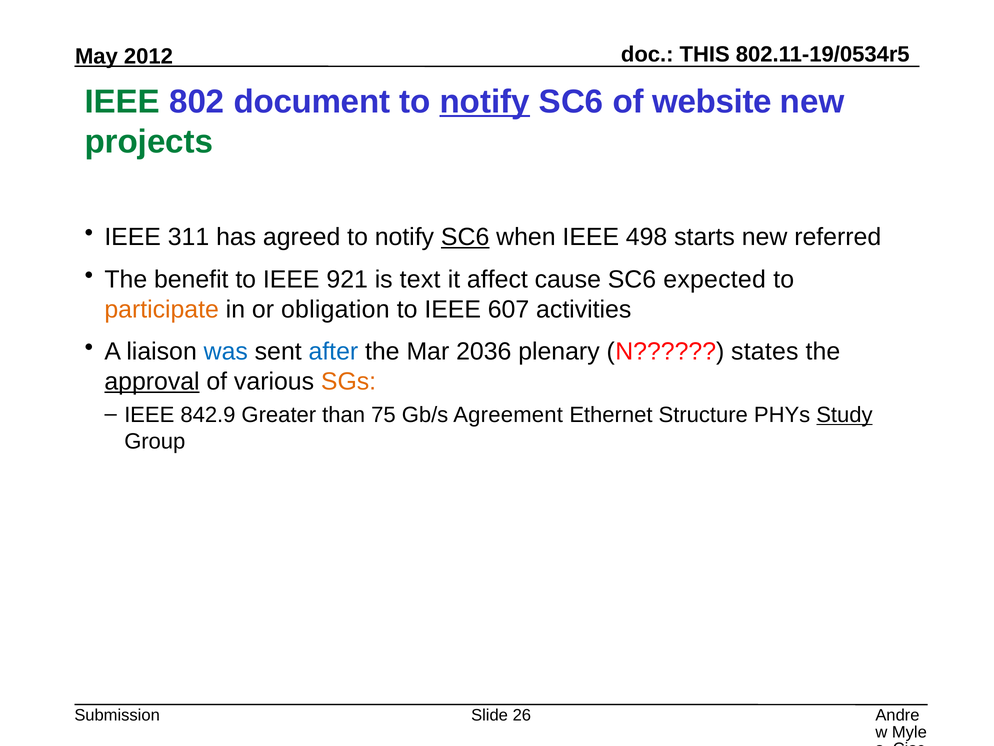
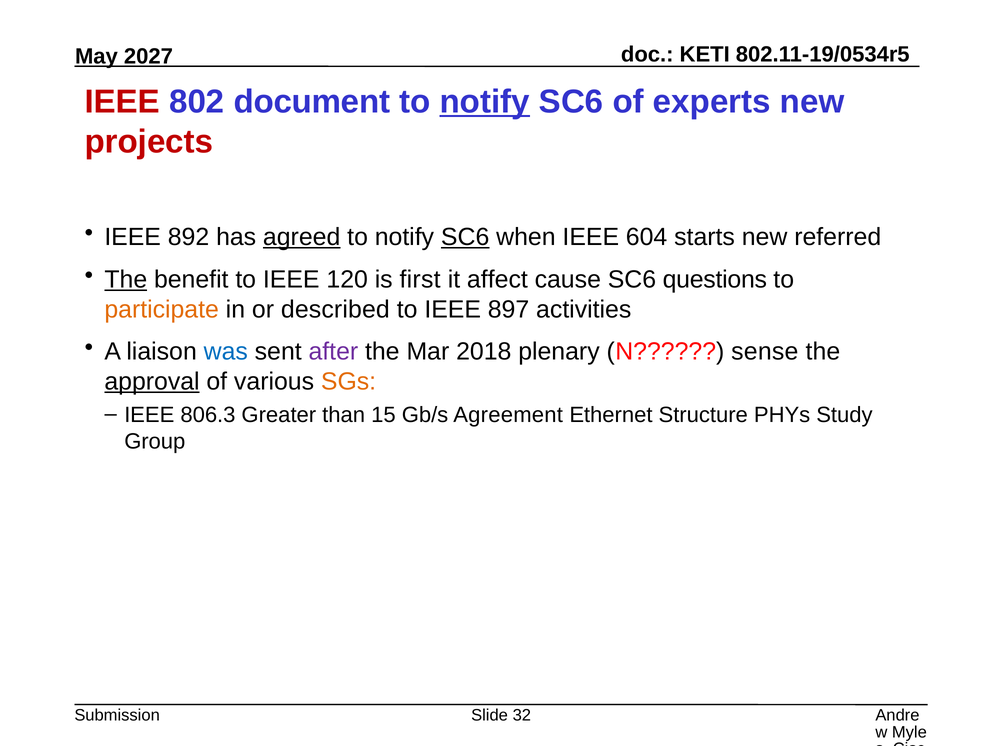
THIS: THIS -> KETI
2012: 2012 -> 2027
IEEE at (122, 102) colour: green -> red
website: website -> experts
projects colour: green -> red
311: 311 -> 892
agreed underline: none -> present
498: 498 -> 604
The at (126, 279) underline: none -> present
921: 921 -> 120
text: text -> first
expected: expected -> questions
obligation: obligation -> described
607: 607 -> 897
after colour: blue -> purple
2036: 2036 -> 2018
states: states -> sense
842.9: 842.9 -> 806.3
75: 75 -> 15
Study underline: present -> none
26: 26 -> 32
